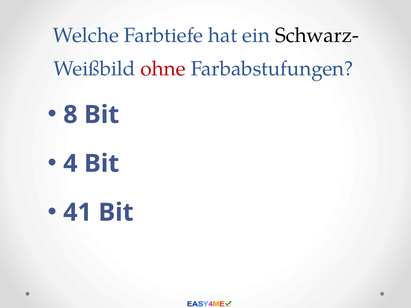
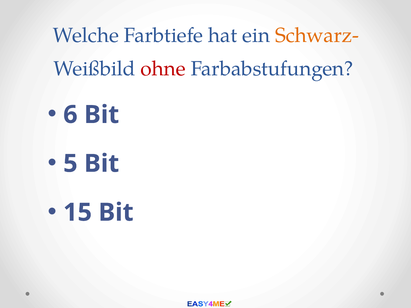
Schwarz- colour: black -> orange
8: 8 -> 6
4: 4 -> 5
41: 41 -> 15
